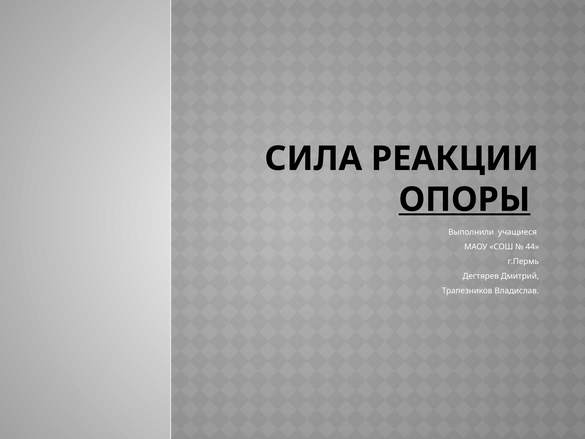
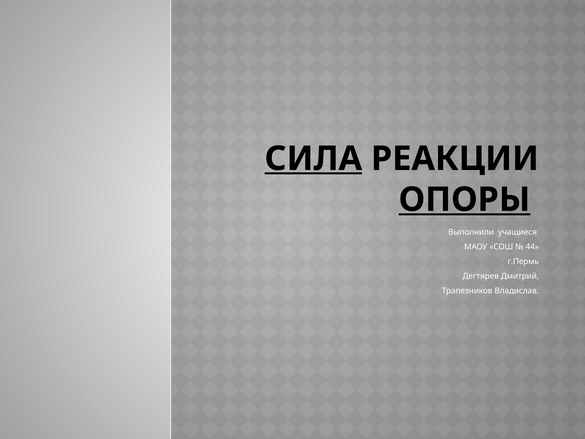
СИЛА underline: none -> present
